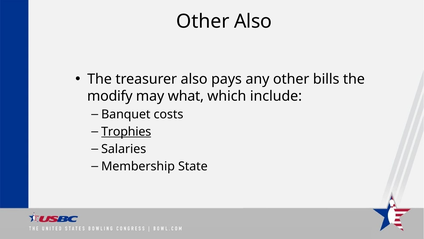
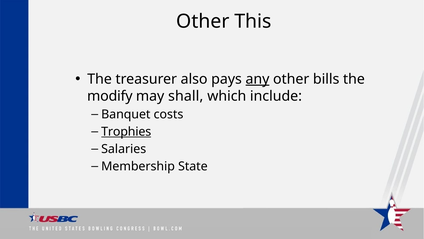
Other Also: Also -> This
any underline: none -> present
what: what -> shall
